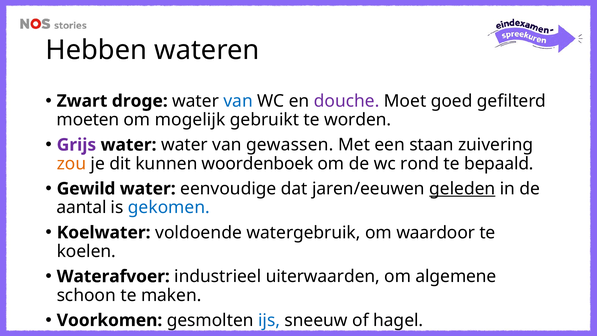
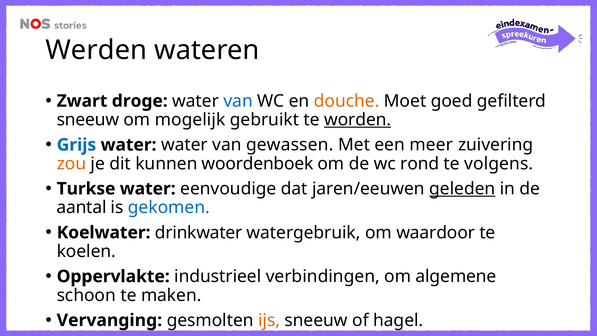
Hebben: Hebben -> Werden
douche colour: purple -> orange
moeten at (88, 120): moeten -> sneeuw
worden underline: none -> present
Grijs colour: purple -> blue
staan: staan -> meer
bepaald: bepaald -> volgens
Gewild: Gewild -> Turkse
voldoende: voldoende -> drinkwater
Waterafvoer: Waterafvoer -> Oppervlakte
uiterwaarden: uiterwaarden -> verbindingen
Voorkomen: Voorkomen -> Vervanging
ijs colour: blue -> orange
